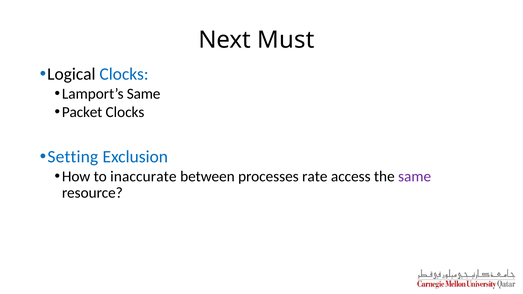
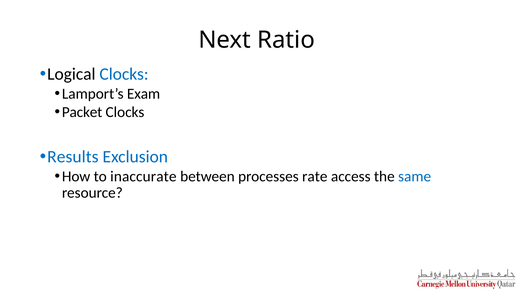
Must: Must -> Ratio
Lamport’s Same: Same -> Exam
Setting: Setting -> Results
same at (415, 177) colour: purple -> blue
